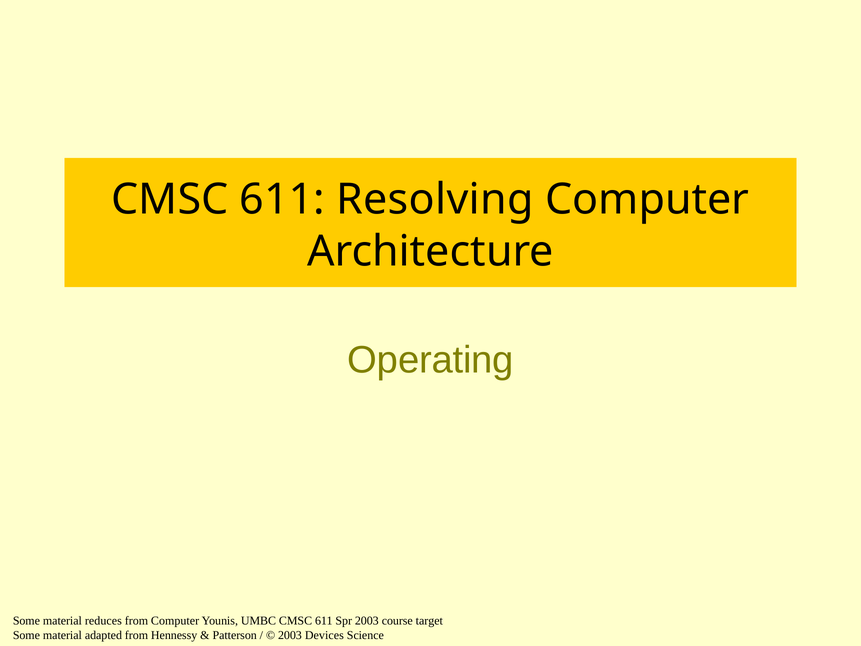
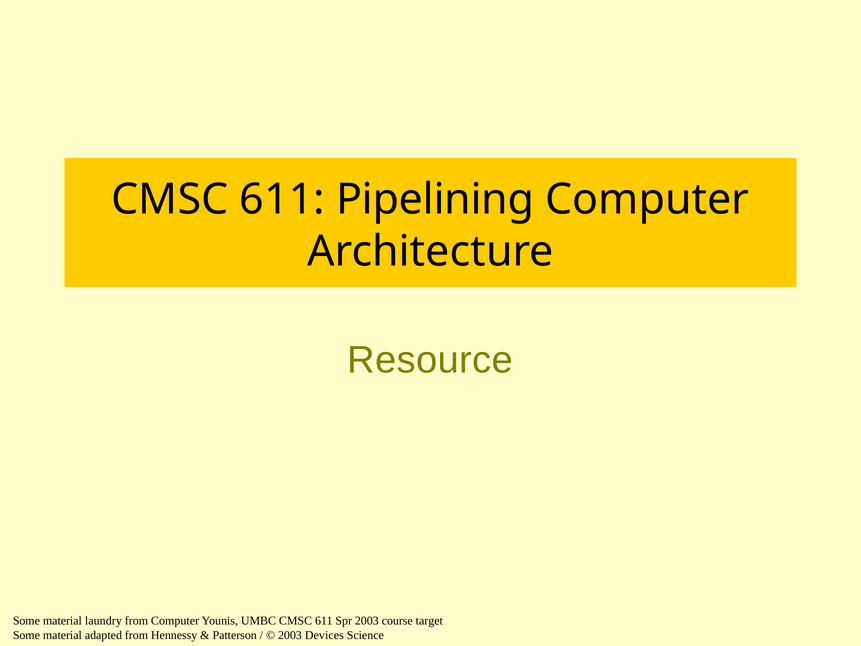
Resolving: Resolving -> Pipelining
Operating: Operating -> Resource
reduces: reduces -> laundry
